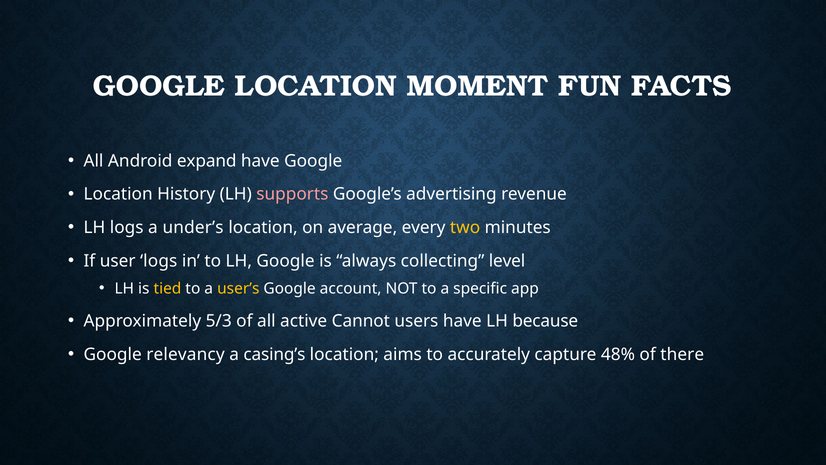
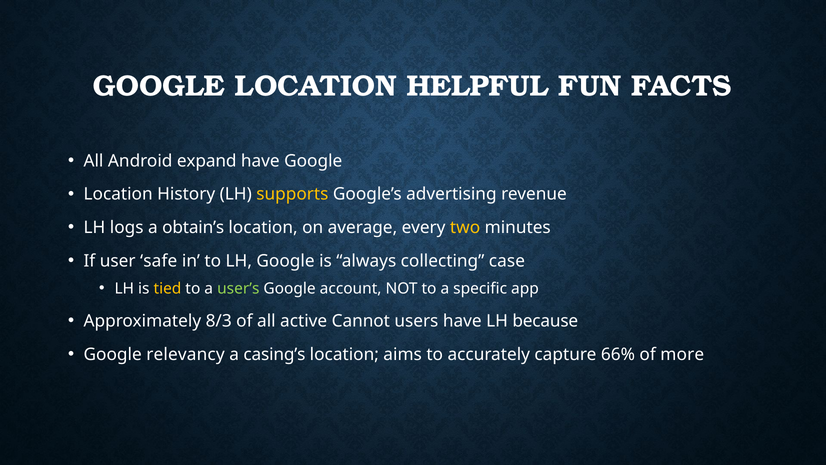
MOMENT: MOMENT -> HELPFUL
supports colour: pink -> yellow
under’s: under’s -> obtain’s
user logs: logs -> safe
level: level -> case
user’s colour: yellow -> light green
5/3: 5/3 -> 8/3
48%: 48% -> 66%
there: there -> more
